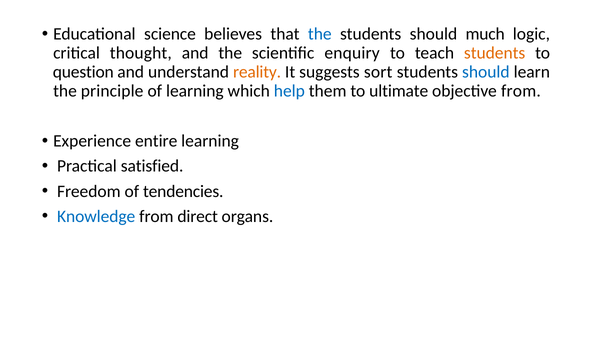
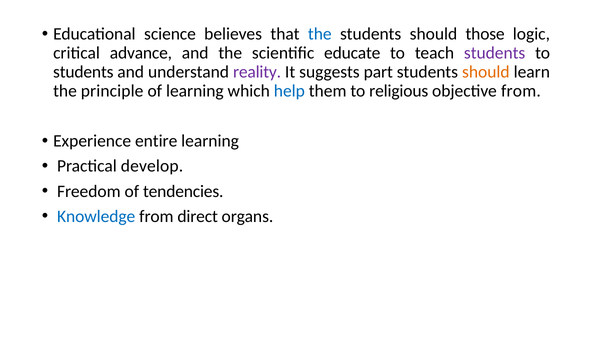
much: much -> those
thought: thought -> advance
enquiry: enquiry -> educate
students at (495, 53) colour: orange -> purple
question at (83, 72): question -> students
reality colour: orange -> purple
sort: sort -> part
should at (486, 72) colour: blue -> orange
ultimate: ultimate -> religious
satisfied: satisfied -> develop
